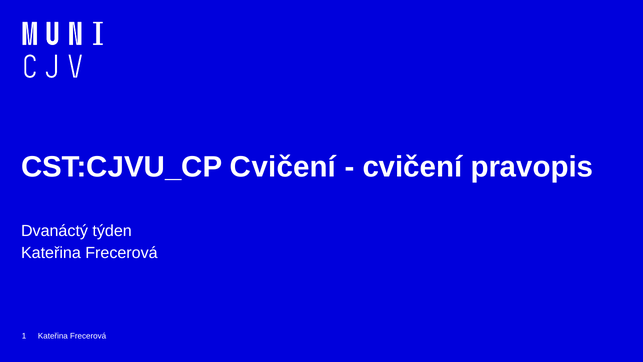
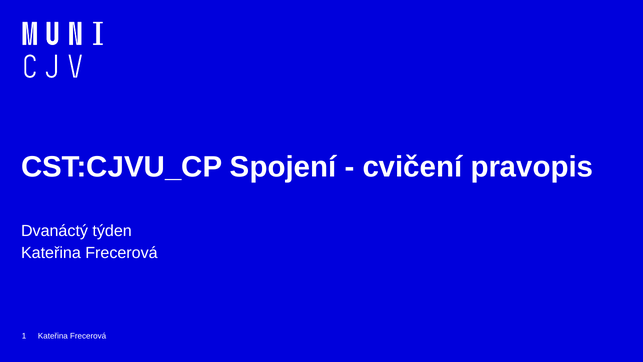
CST:CJVU_CP Cvičení: Cvičení -> Spojení
